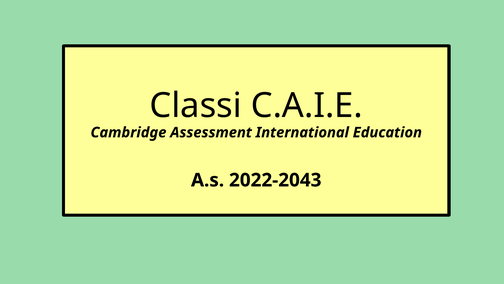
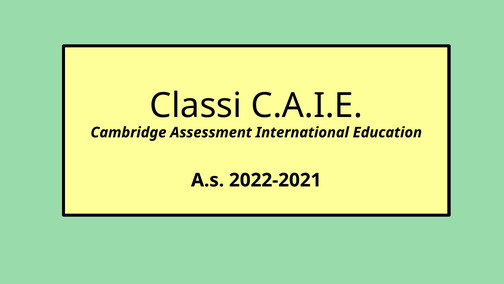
2022-2043: 2022-2043 -> 2022-2021
